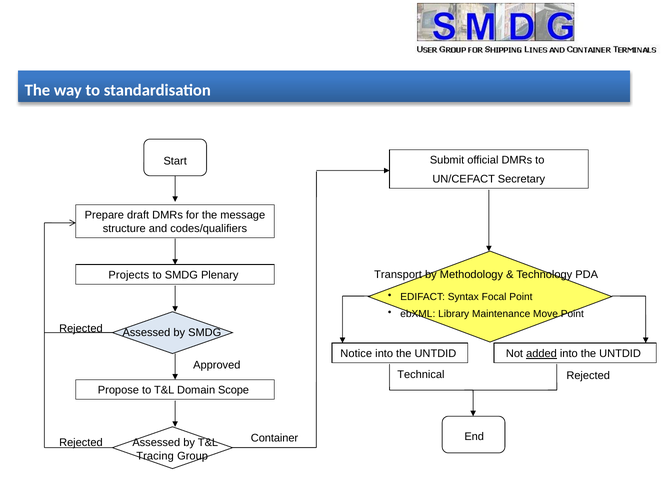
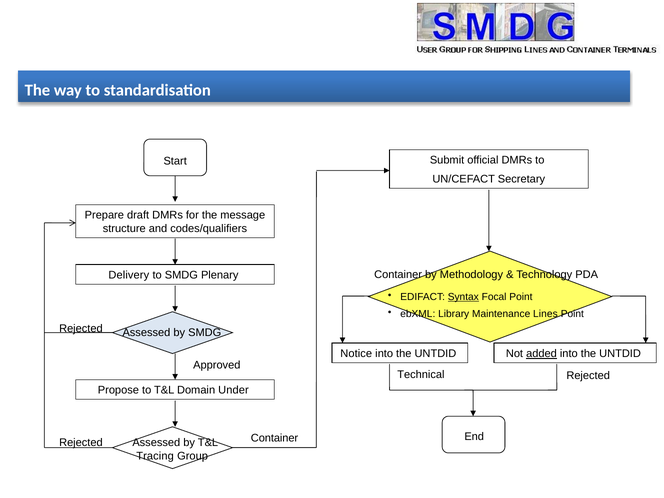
Transport at (398, 275): Transport -> Container
Projects: Projects -> Delivery
Syntax underline: none -> present
Move: Move -> Lines
Scope: Scope -> Under
